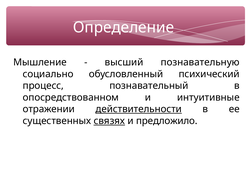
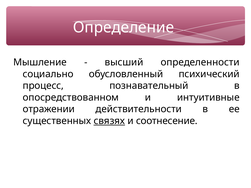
познавательную: познавательную -> определенности
действительности underline: present -> none
предложило: предложило -> соотнесение
